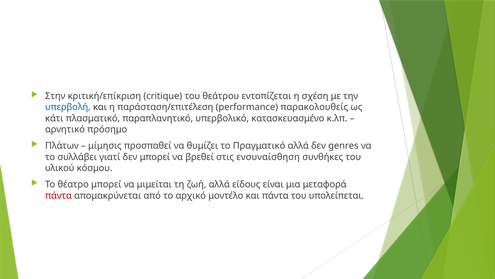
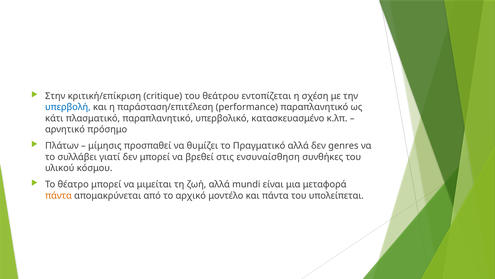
performance παρακολουθείς: παρακολουθείς -> παραπλανητικό
είδους: είδους -> mundi
πάντα at (58, 195) colour: red -> orange
